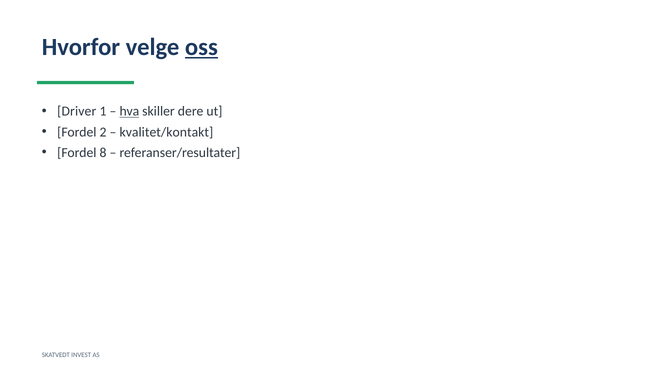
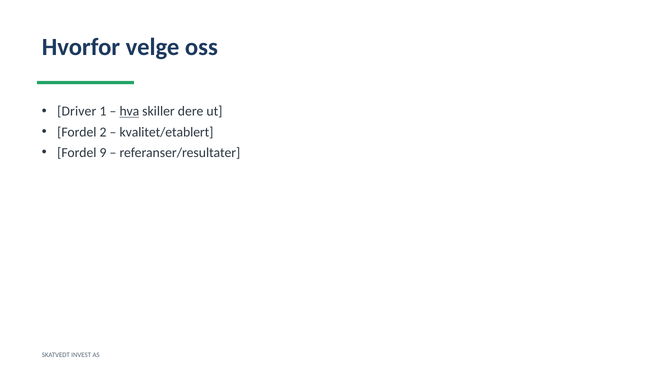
oss underline: present -> none
kvalitet/kontakt: kvalitet/kontakt -> kvalitet/etablert
8: 8 -> 9
